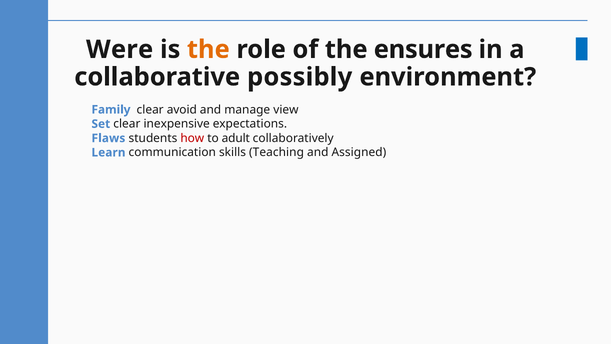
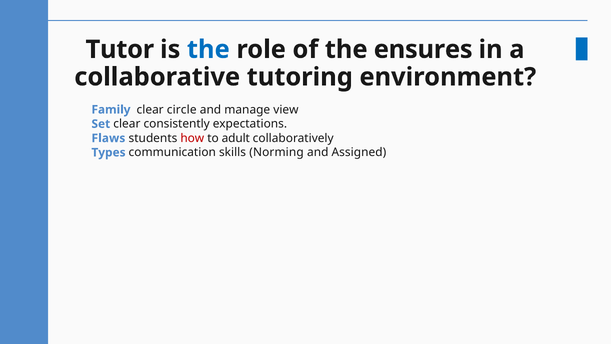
Were: Were -> Tutor
the at (208, 49) colour: orange -> blue
possibly: possibly -> tutoring
avoid: avoid -> circle
inexpensive: inexpensive -> consistently
Learn: Learn -> Types
Teaching: Teaching -> Norming
